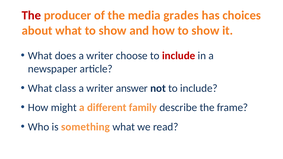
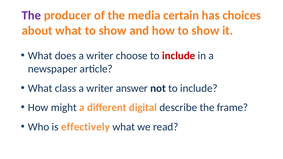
The at (31, 15) colour: red -> purple
grades: grades -> certain
family: family -> digital
something: something -> effectively
